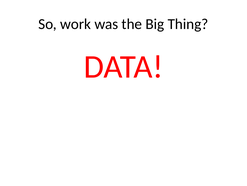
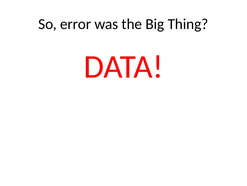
work: work -> error
